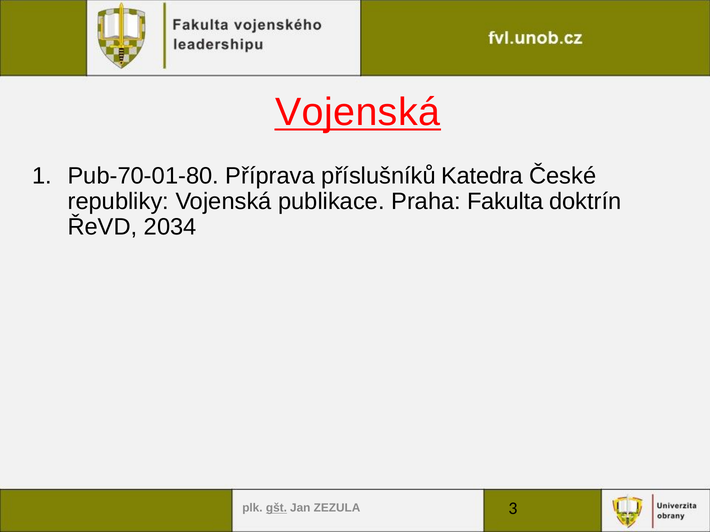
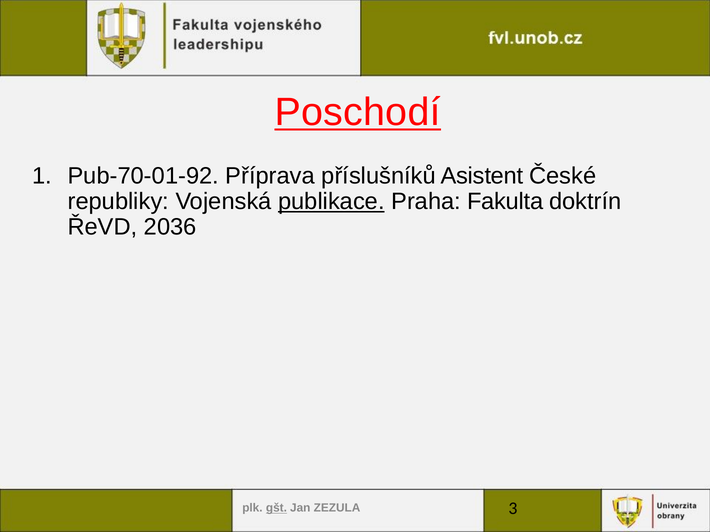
Vojenská at (358, 113): Vojenská -> Poschodí
Pub-70-01-80: Pub-70-01-80 -> Pub-70-01-92
Katedra: Katedra -> Asistent
publikace underline: none -> present
2034: 2034 -> 2036
